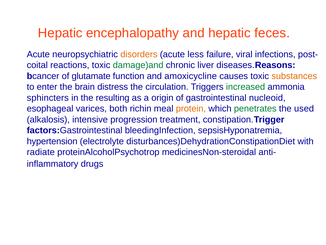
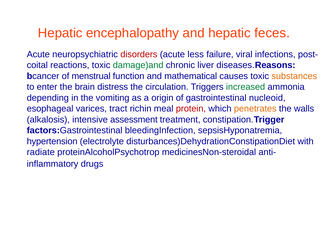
disorders colour: orange -> red
glutamate: glutamate -> menstrual
amoxicycline: amoxicycline -> mathematical
sphincters: sphincters -> depending
resulting: resulting -> vomiting
both: both -> tract
protein colour: orange -> red
penetrates colour: green -> orange
used: used -> walls
progression: progression -> assessment
